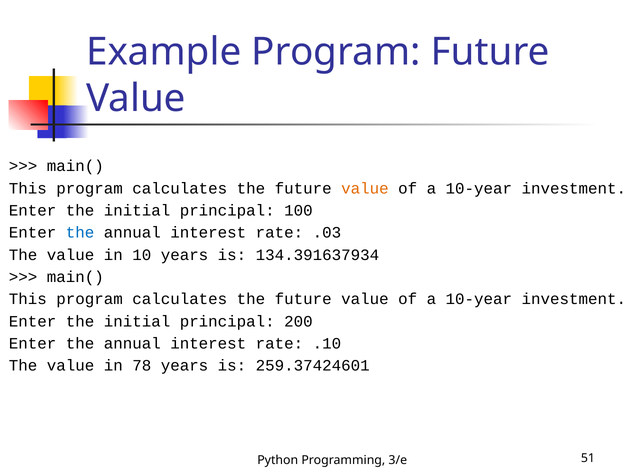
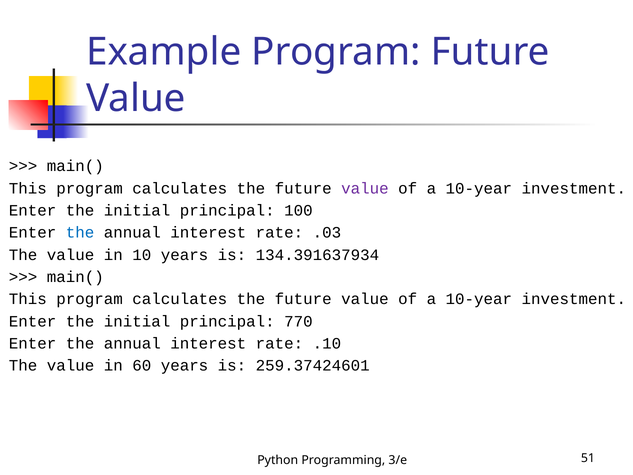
value at (365, 188) colour: orange -> purple
200: 200 -> 770
78: 78 -> 60
